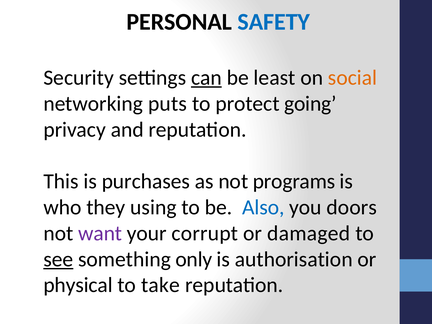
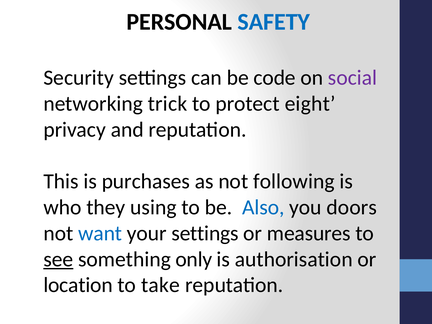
can underline: present -> none
least: least -> code
social colour: orange -> purple
puts: puts -> trick
going: going -> eight
programs: programs -> following
want colour: purple -> blue
your corrupt: corrupt -> settings
damaged: damaged -> measures
physical: physical -> location
